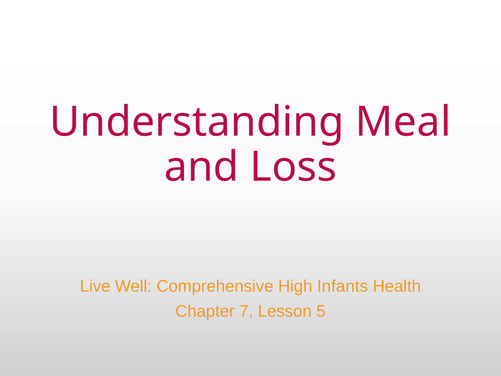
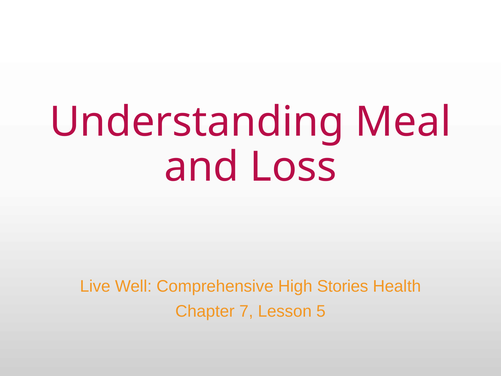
Infants: Infants -> Stories
